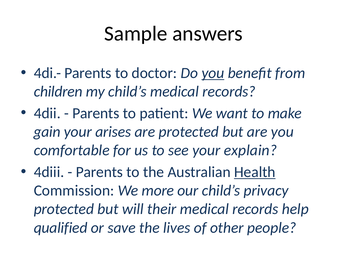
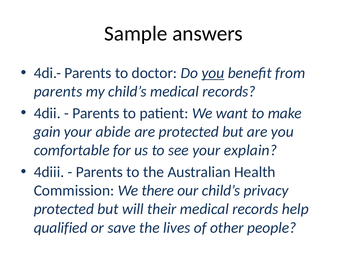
children at (58, 91): children -> parents
arises: arises -> abide
Health underline: present -> none
more: more -> there
